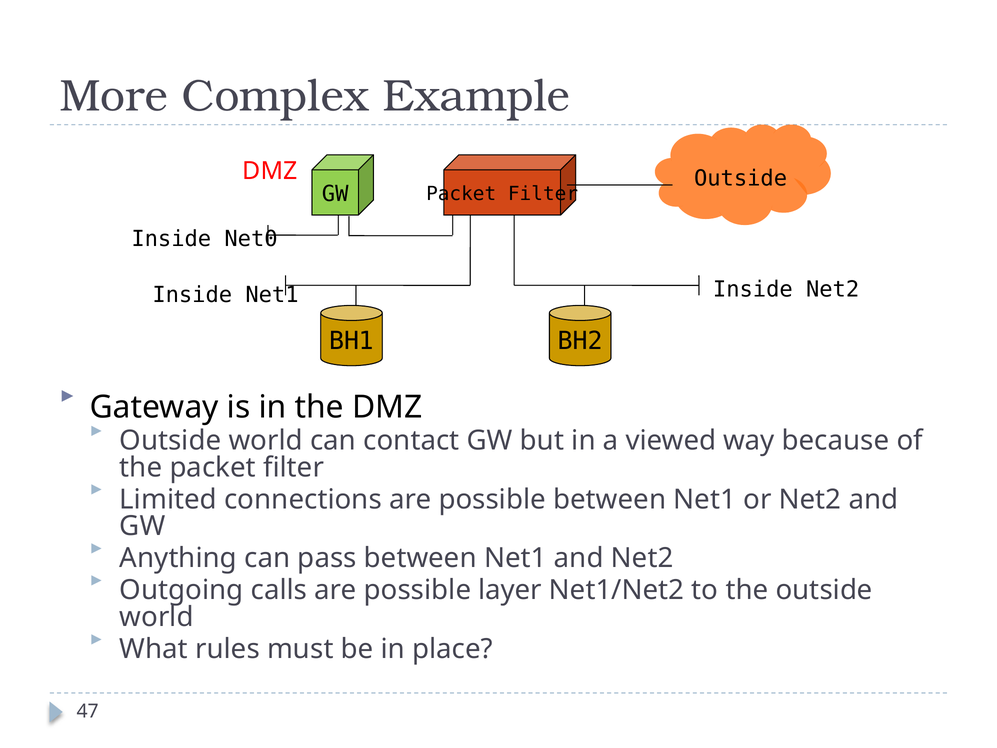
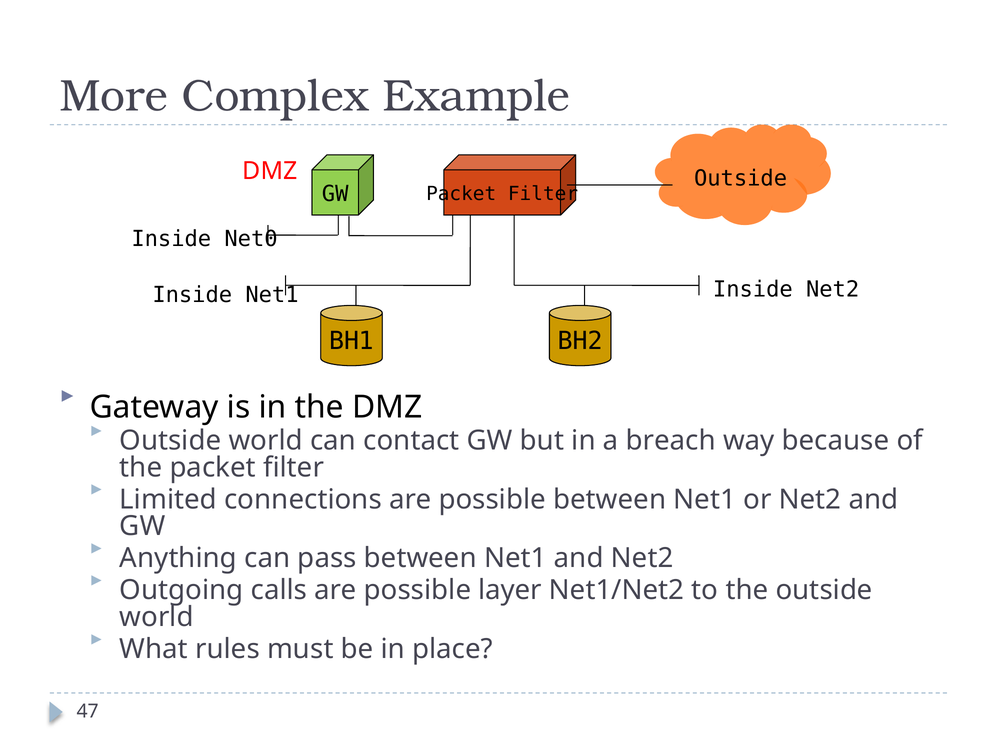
viewed: viewed -> breach
